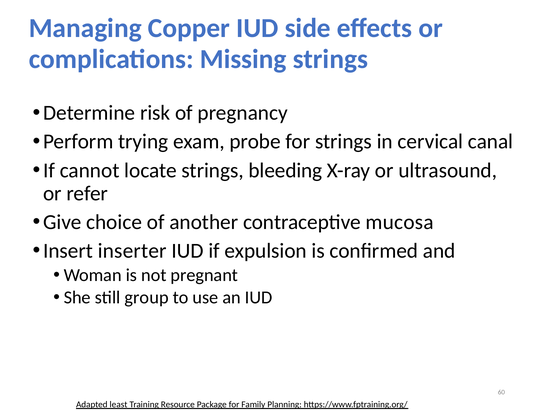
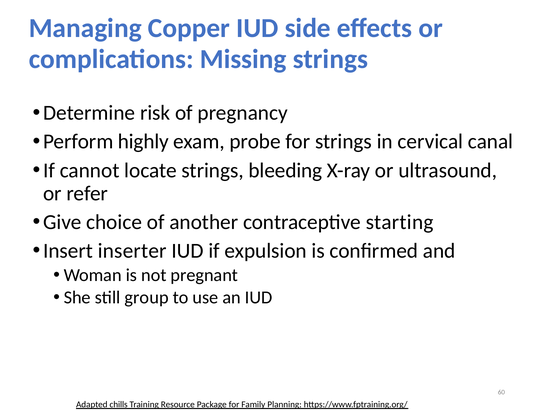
trying: trying -> highly
mucosa: mucosa -> starting
least: least -> chills
